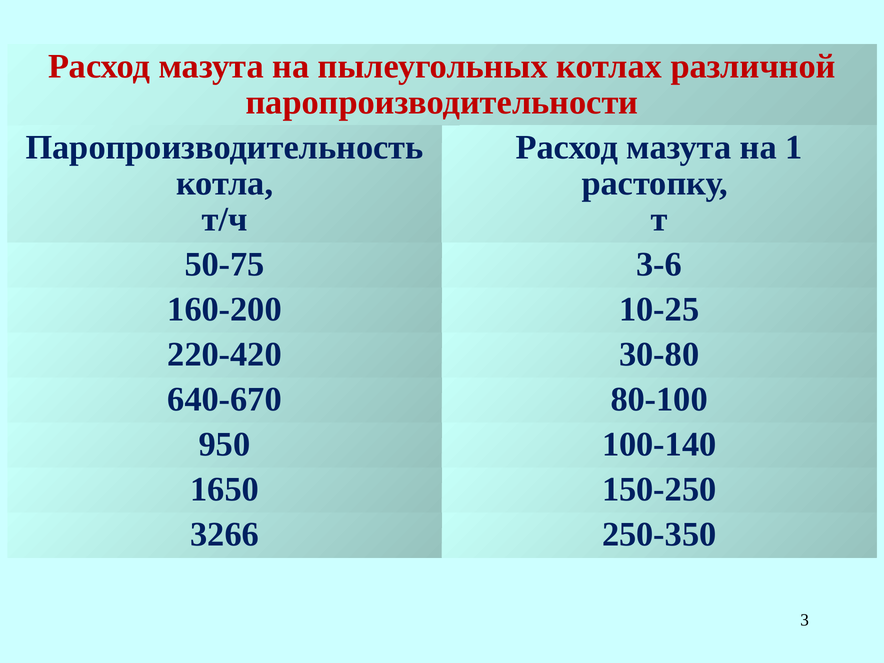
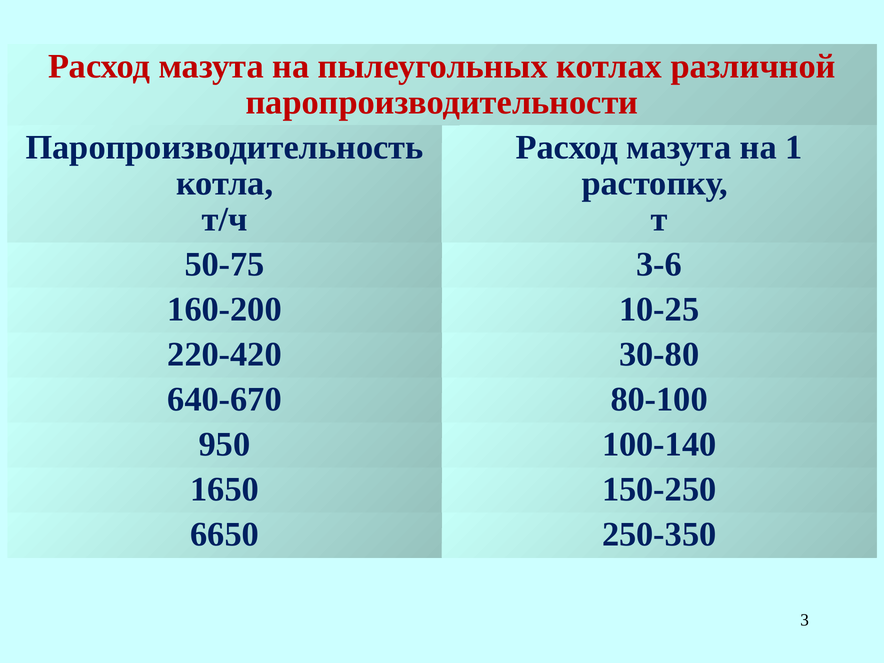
3266: 3266 -> 6650
